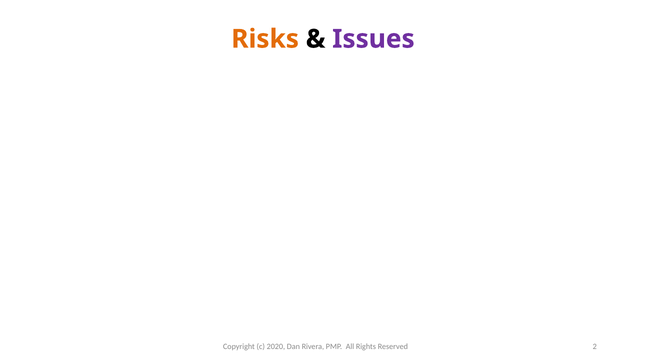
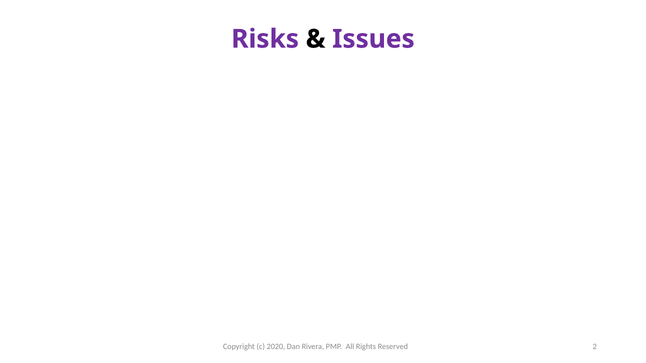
Risks colour: orange -> purple
